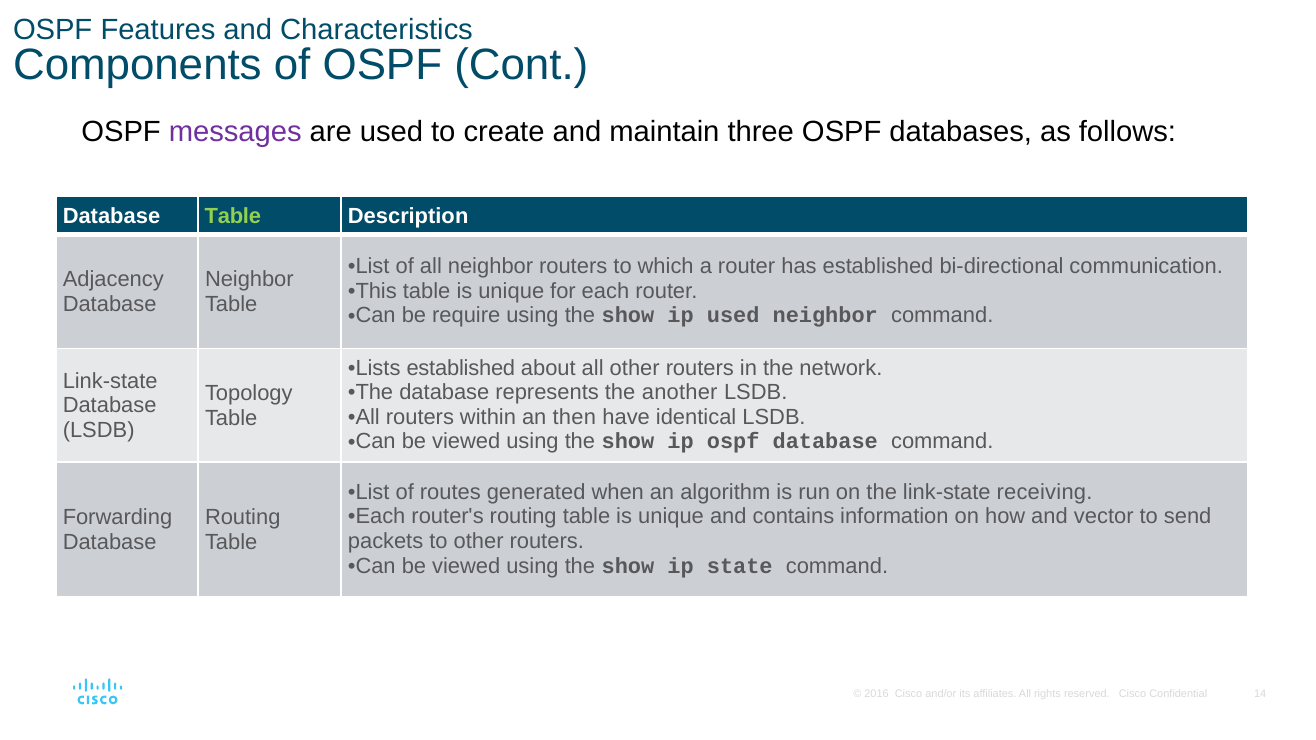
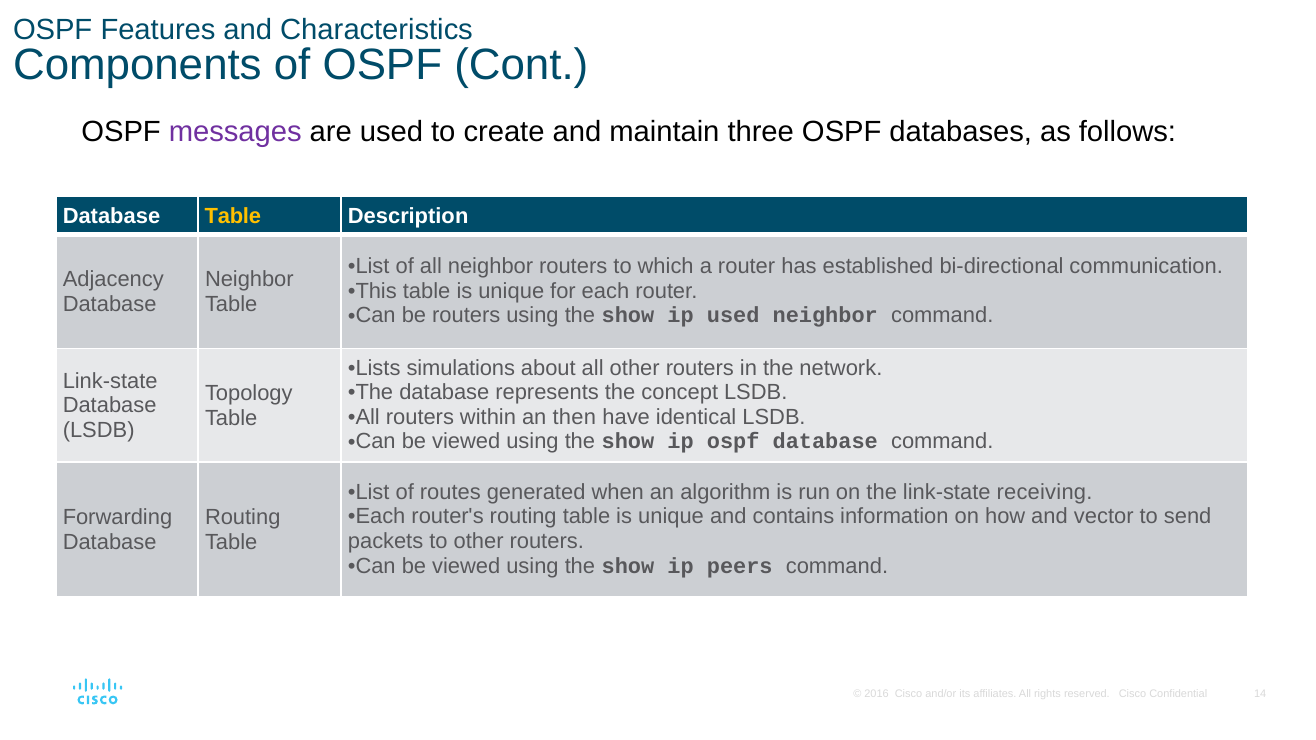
Table at (233, 216) colour: light green -> yellow
be require: require -> routers
Lists established: established -> simulations
another: another -> concept
state: state -> peers
